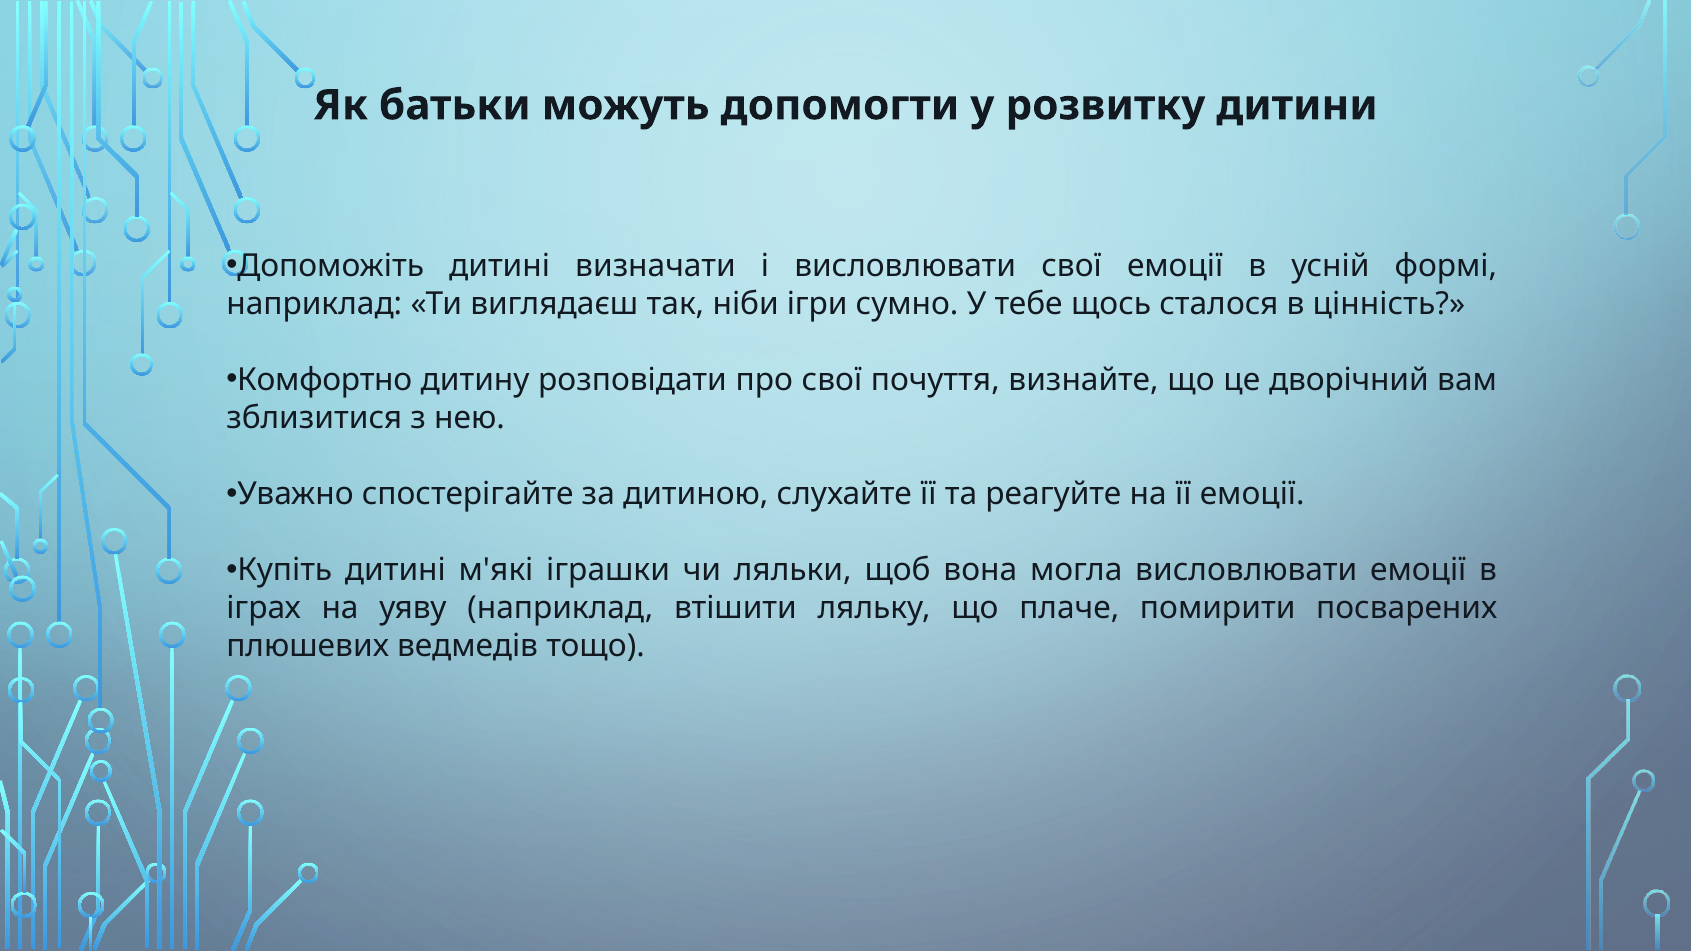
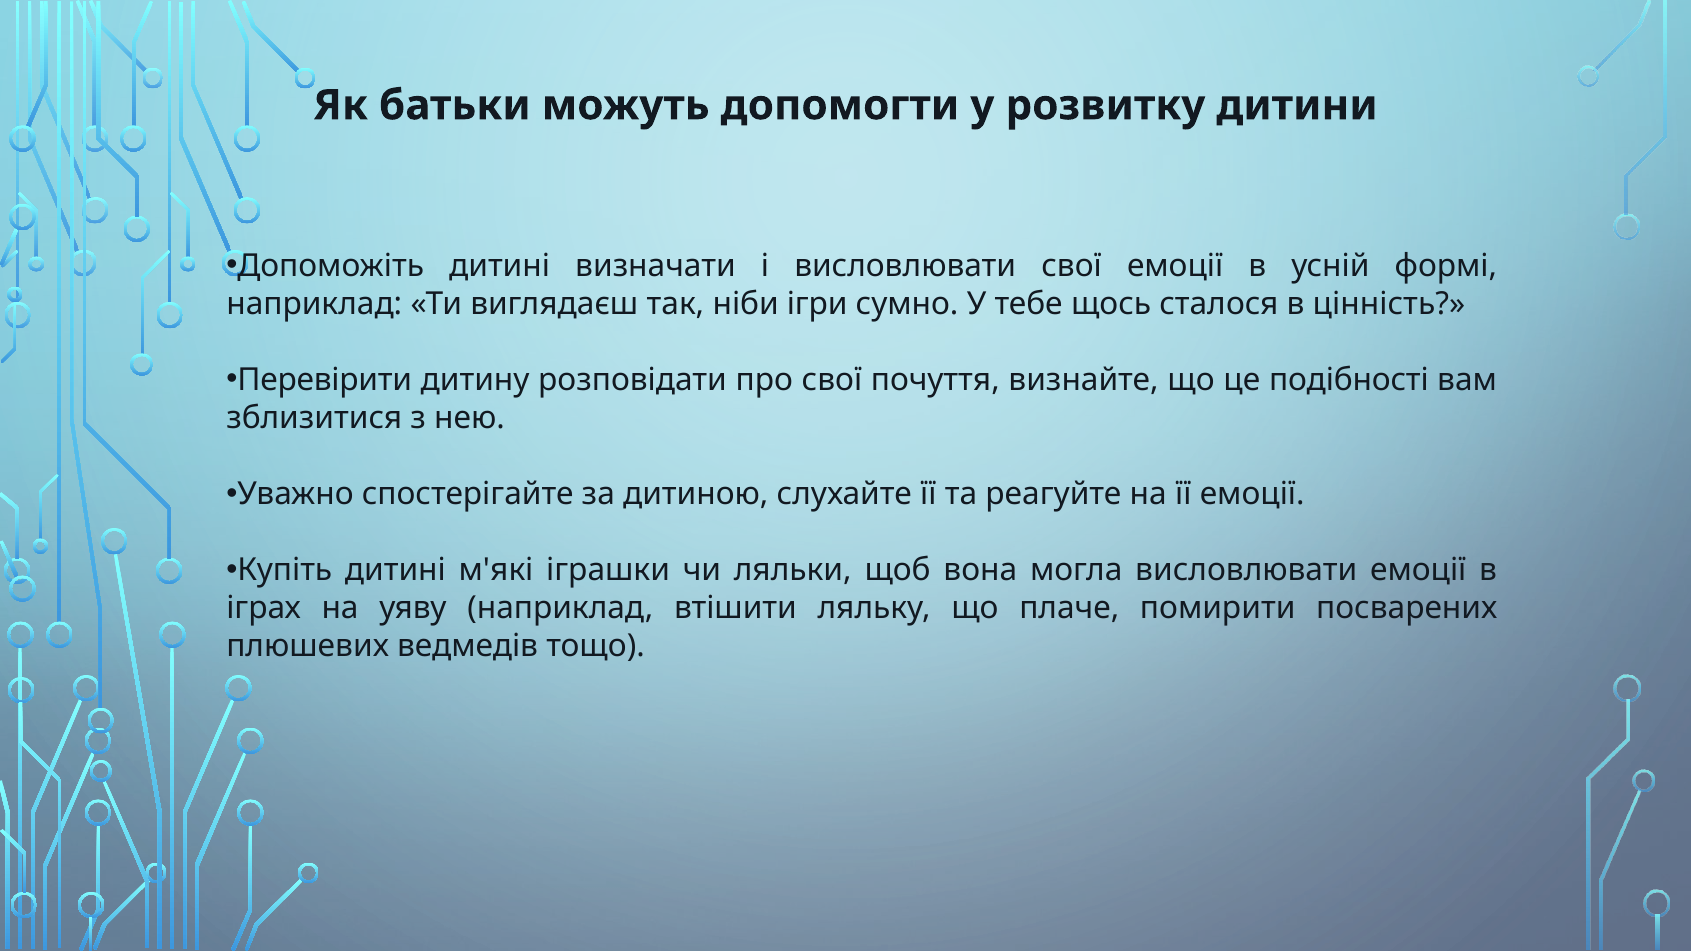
Комфортно: Комфортно -> Перевірити
дворічний: дворічний -> подібності
